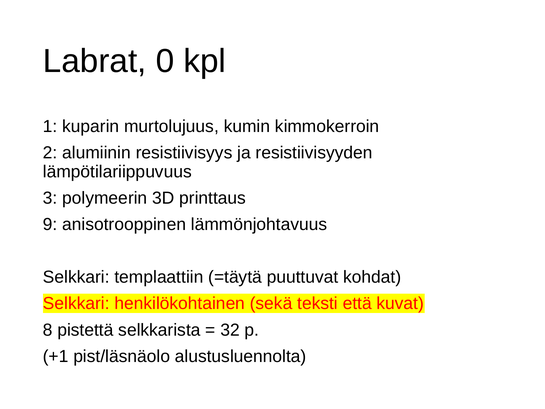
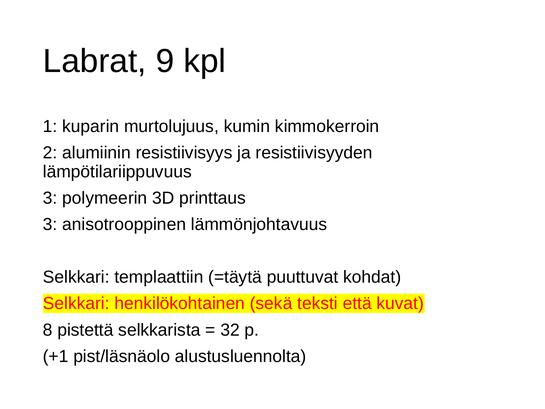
0: 0 -> 9
9 at (50, 224): 9 -> 3
